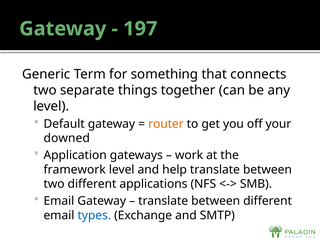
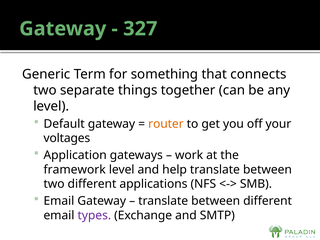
197: 197 -> 327
downed: downed -> voltages
types colour: blue -> purple
